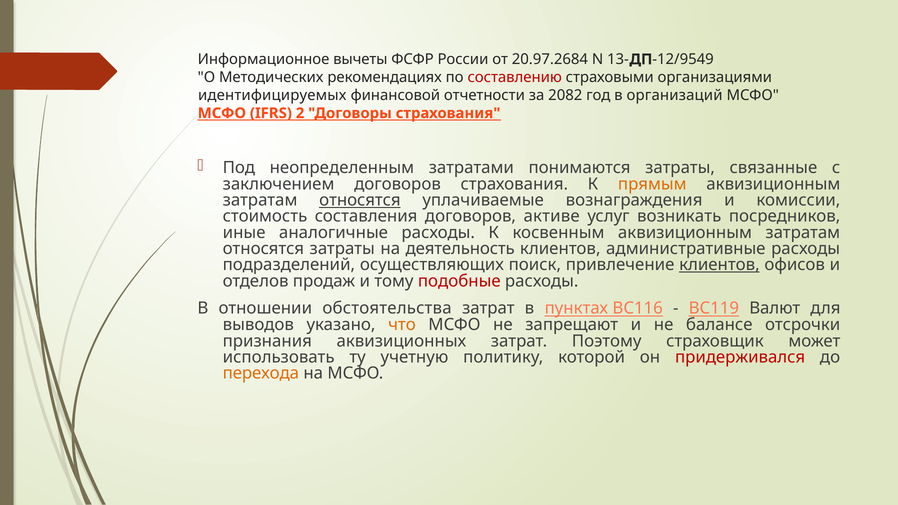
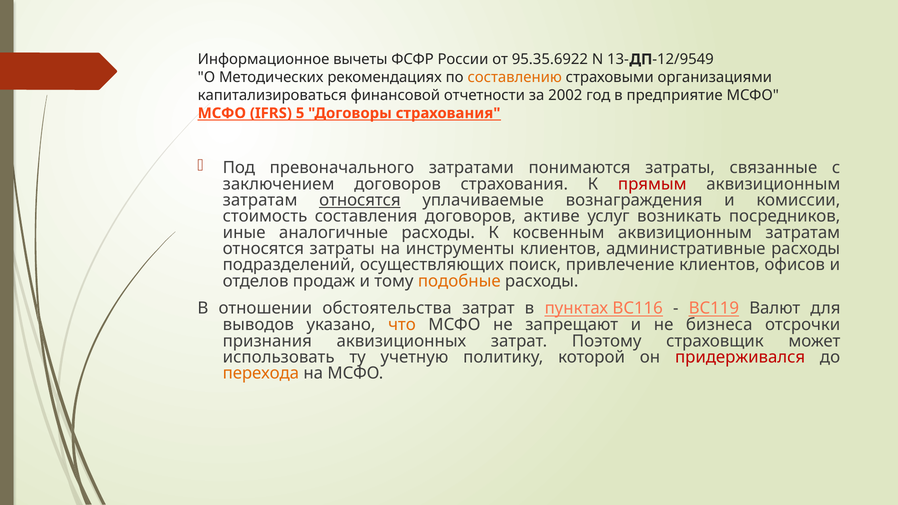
20.97.2684: 20.97.2684 -> 95.35.6922
составлению colour: red -> orange
идентифицируемых: идентифицируемых -> капитализироваться
2082: 2082 -> 2002
организаций: организаций -> предприятие
2: 2 -> 5
неопределенным: неопределенным -> превоначального
прямым colour: orange -> red
деятельность: деятельность -> инструменты
клиентов at (719, 265) underline: present -> none
подобные colour: red -> orange
балансе: балансе -> бизнеса
